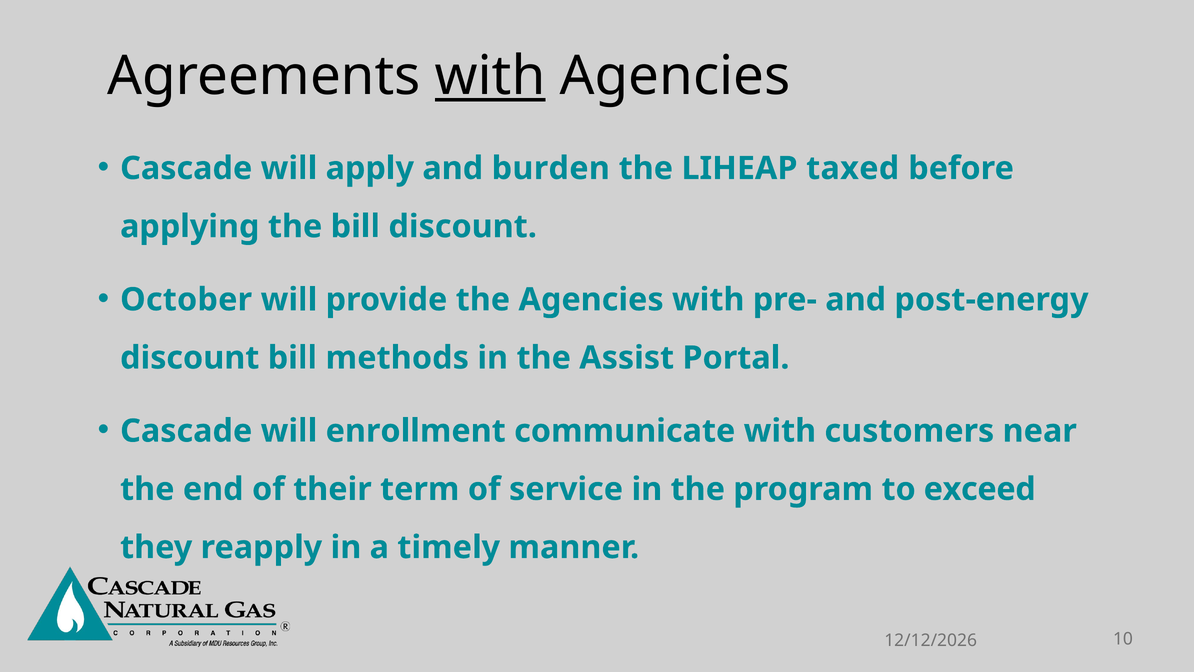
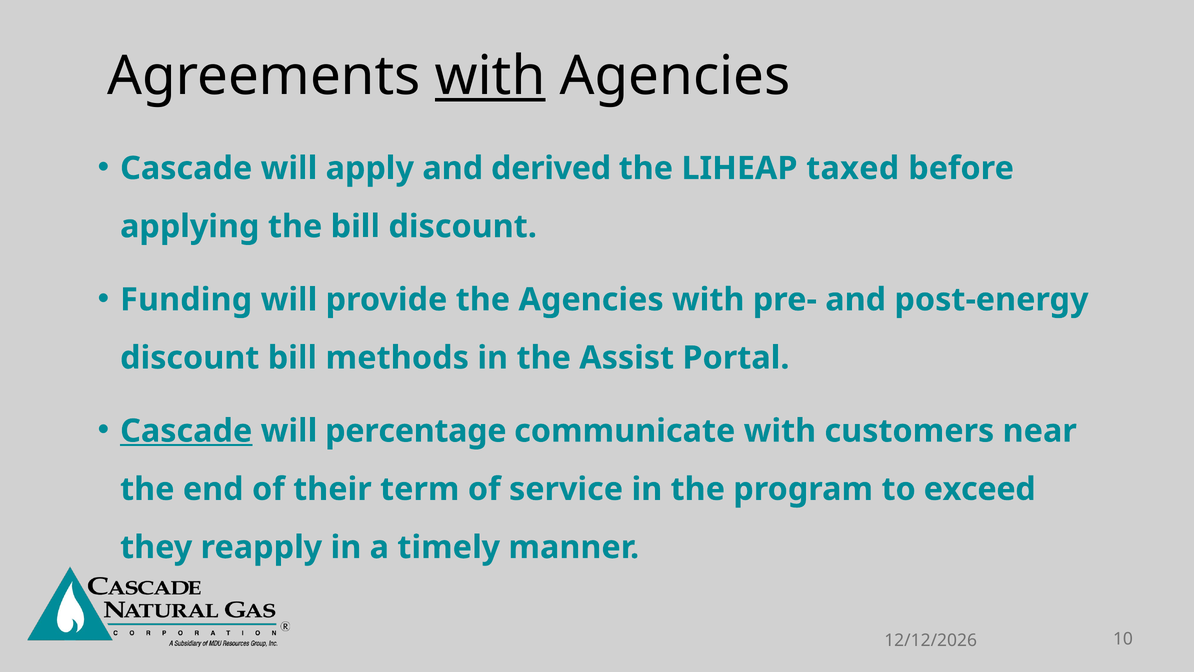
burden: burden -> derived
October: October -> Funding
Cascade at (186, 431) underline: none -> present
enrollment: enrollment -> percentage
